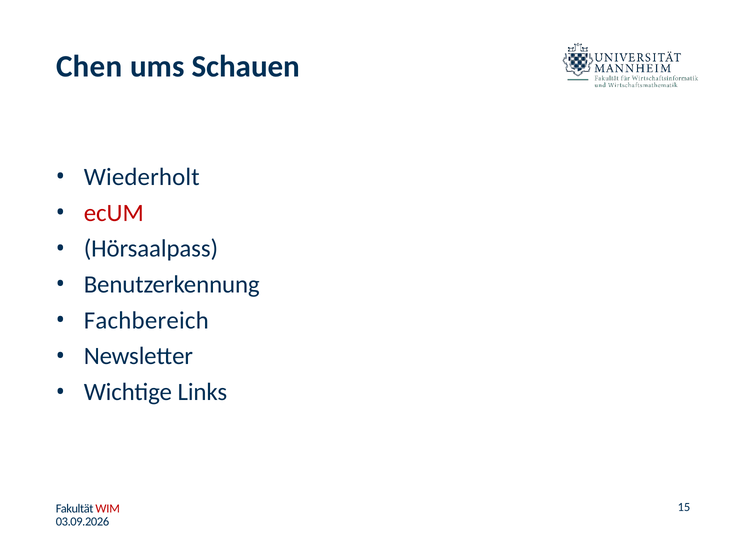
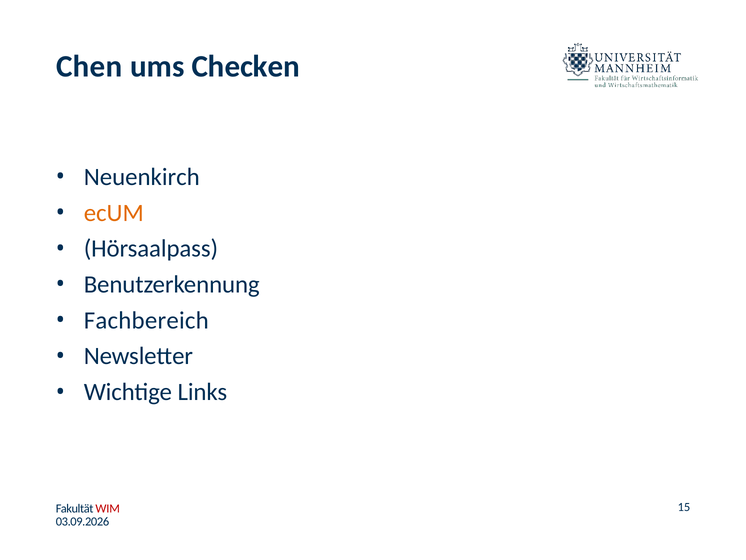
Schauen: Schauen -> Checken
Wiederholt: Wiederholt -> Neuenkirch
ecUM colour: red -> orange
